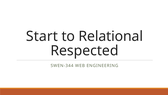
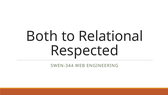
Start: Start -> Both
